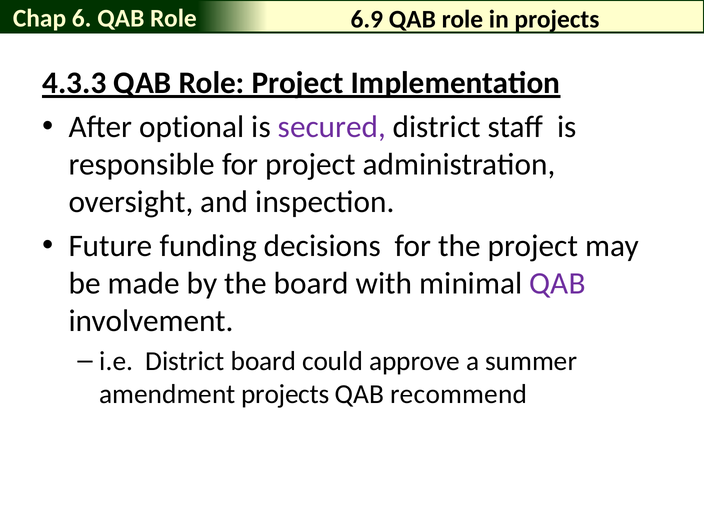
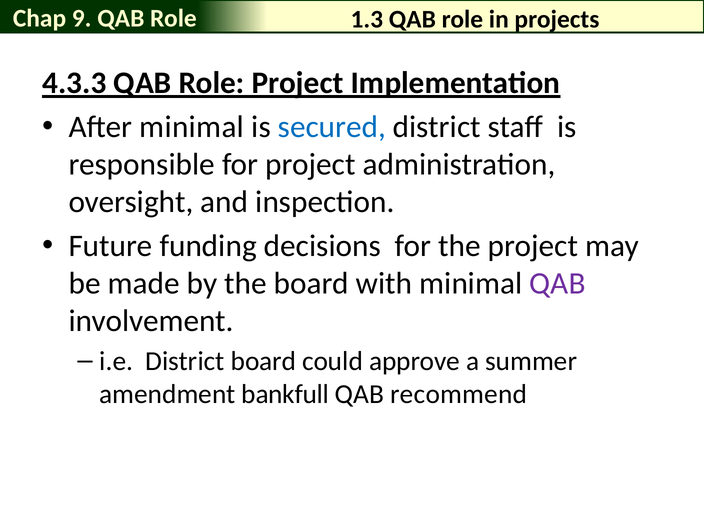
6: 6 -> 9
6.9: 6.9 -> 1.3
After optional: optional -> minimal
secured colour: purple -> blue
amendment projects: projects -> bankfull
